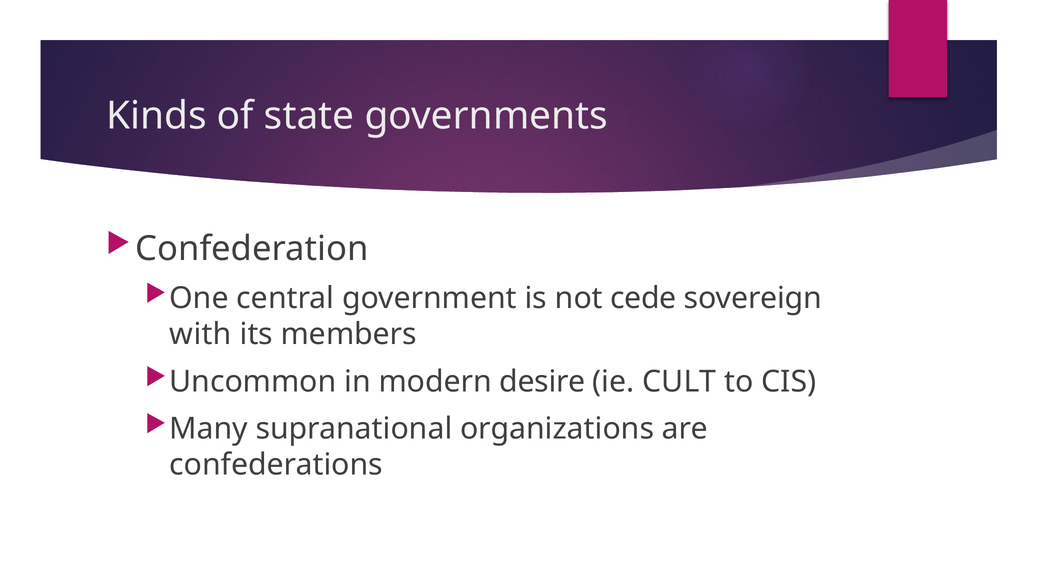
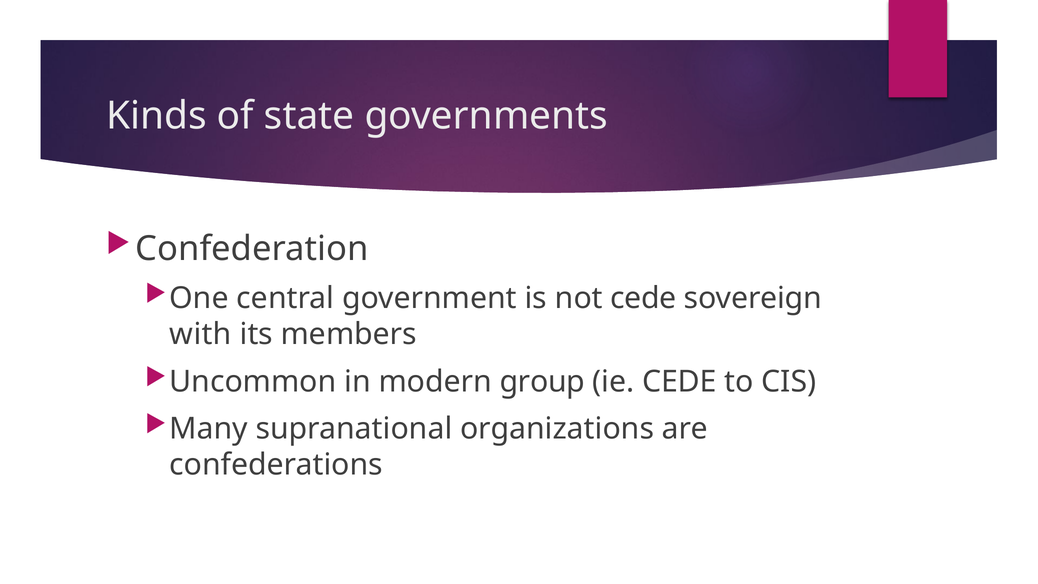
desire: desire -> group
ie CULT: CULT -> CEDE
